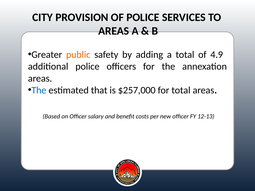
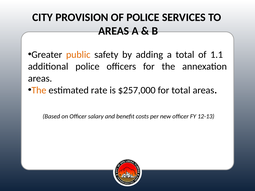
4.9: 4.9 -> 1.1
The at (39, 90) colour: blue -> orange
that: that -> rate
